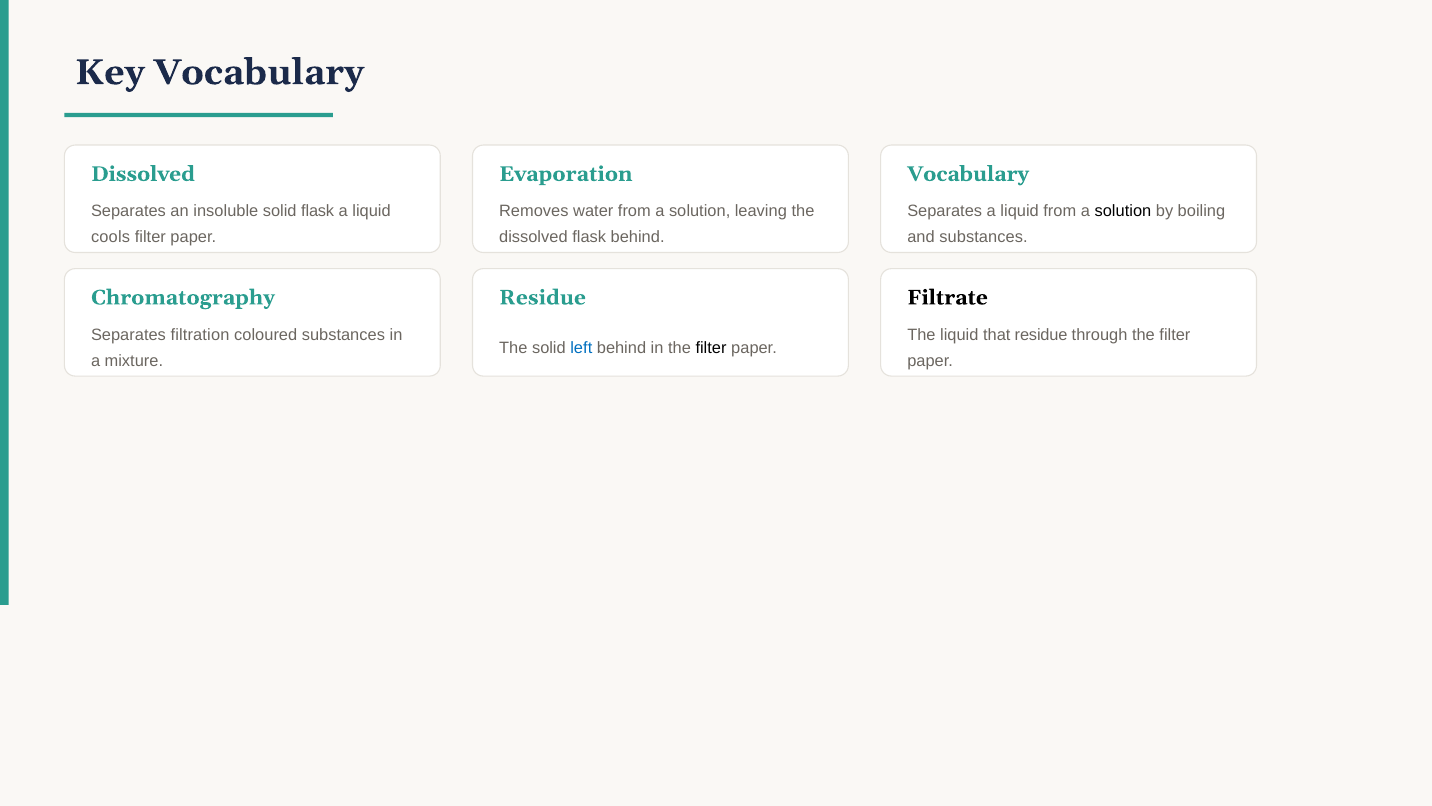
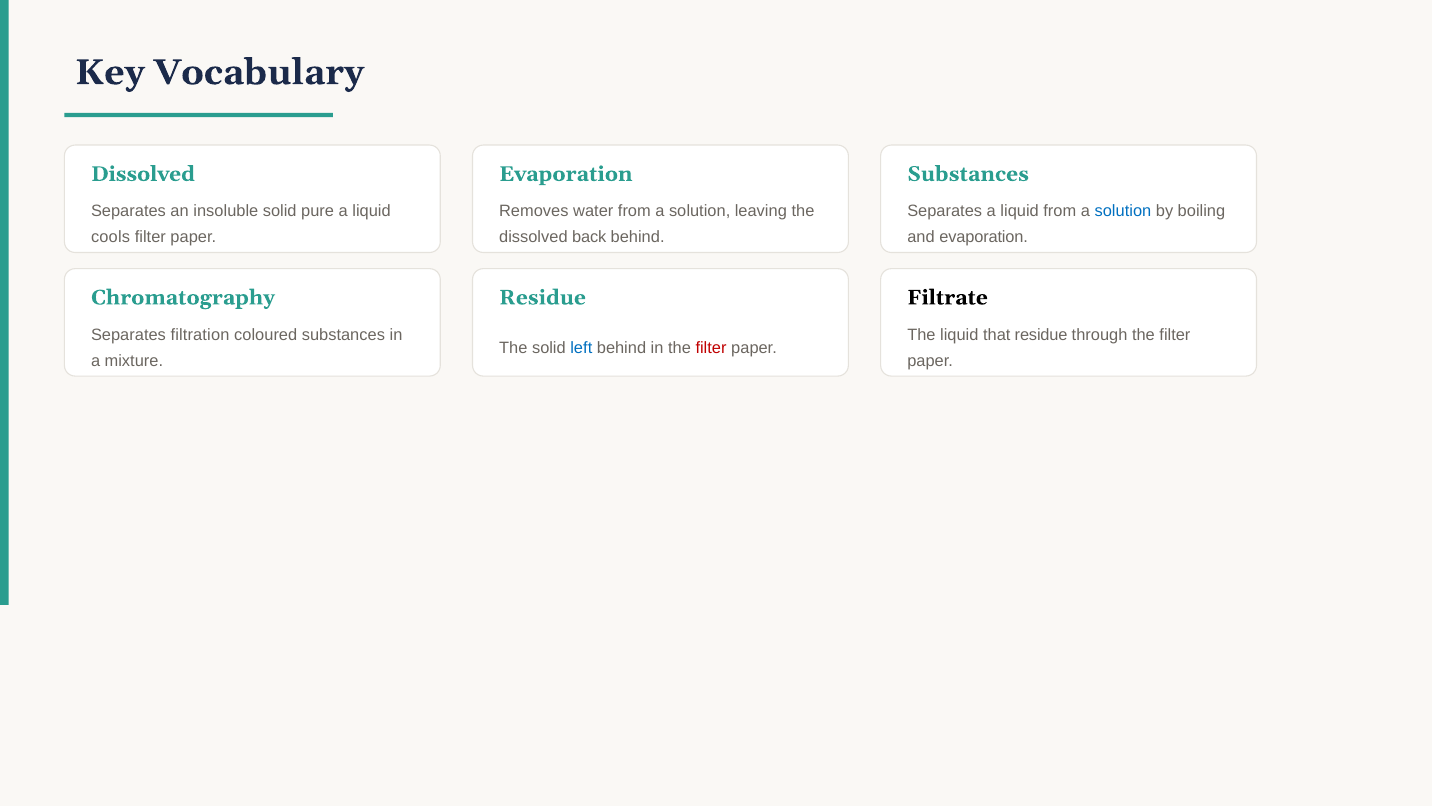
Vocabulary at (968, 174): Vocabulary -> Substances
solid flask: flask -> pure
solution at (1123, 211) colour: black -> blue
dissolved flask: flask -> back
and substances: substances -> evaporation
filter at (711, 348) colour: black -> red
